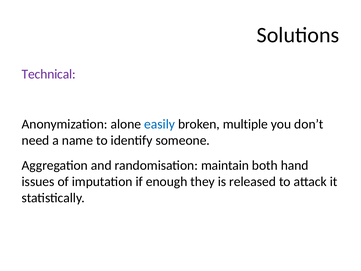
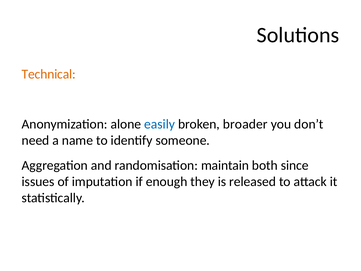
Technical colour: purple -> orange
multiple: multiple -> broader
hand: hand -> since
